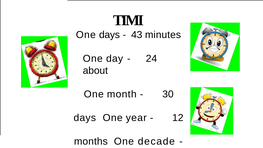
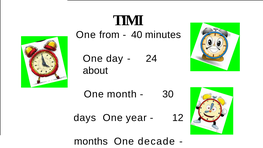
One days: days -> from
43: 43 -> 40
